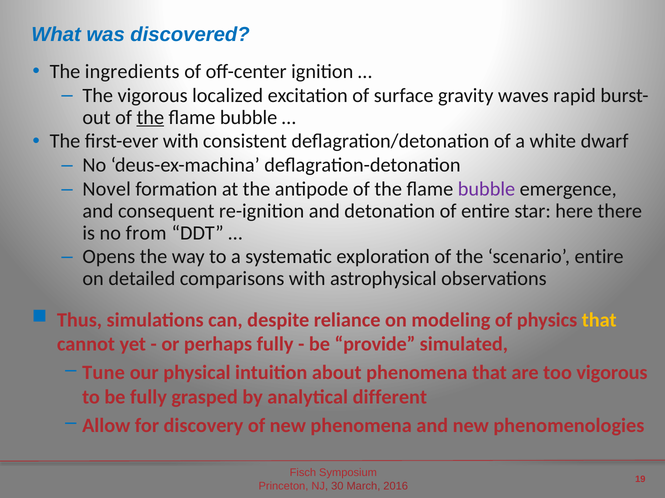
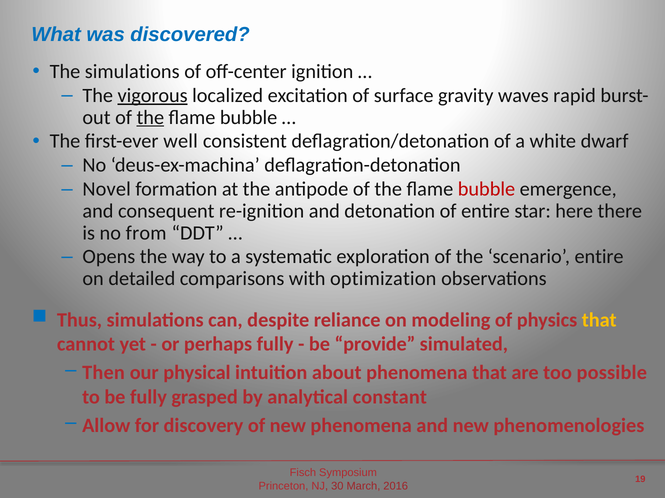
The ingredients: ingredients -> simulations
vigorous at (153, 96) underline: none -> present
first-ever with: with -> well
bubble at (486, 189) colour: purple -> red
astrophysical: astrophysical -> optimization
Tune: Tune -> Then
too vigorous: vigorous -> possible
different: different -> constant
